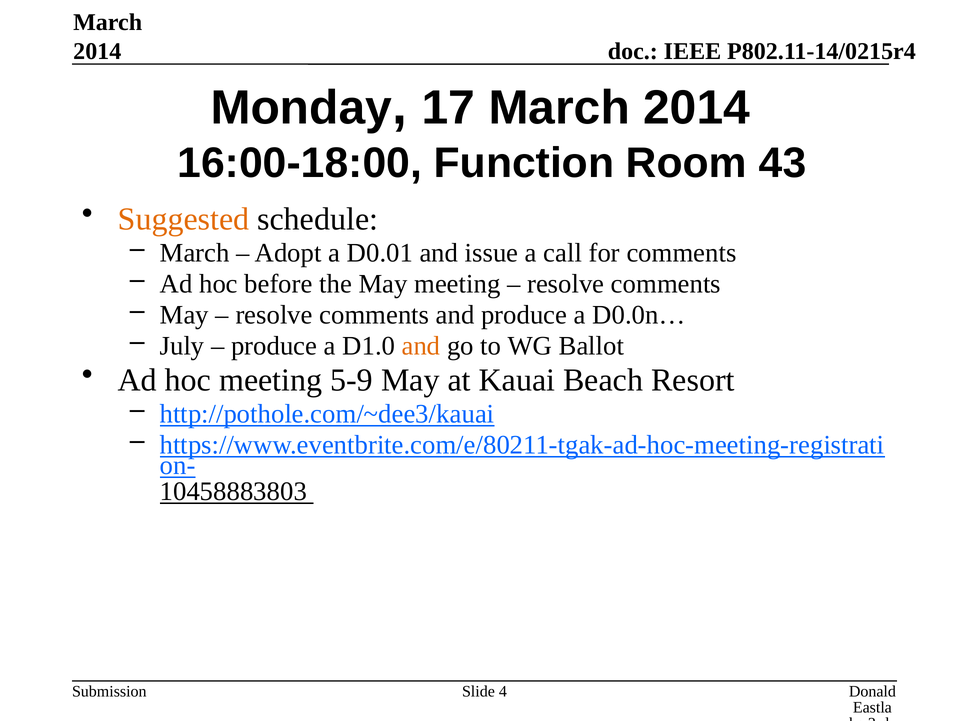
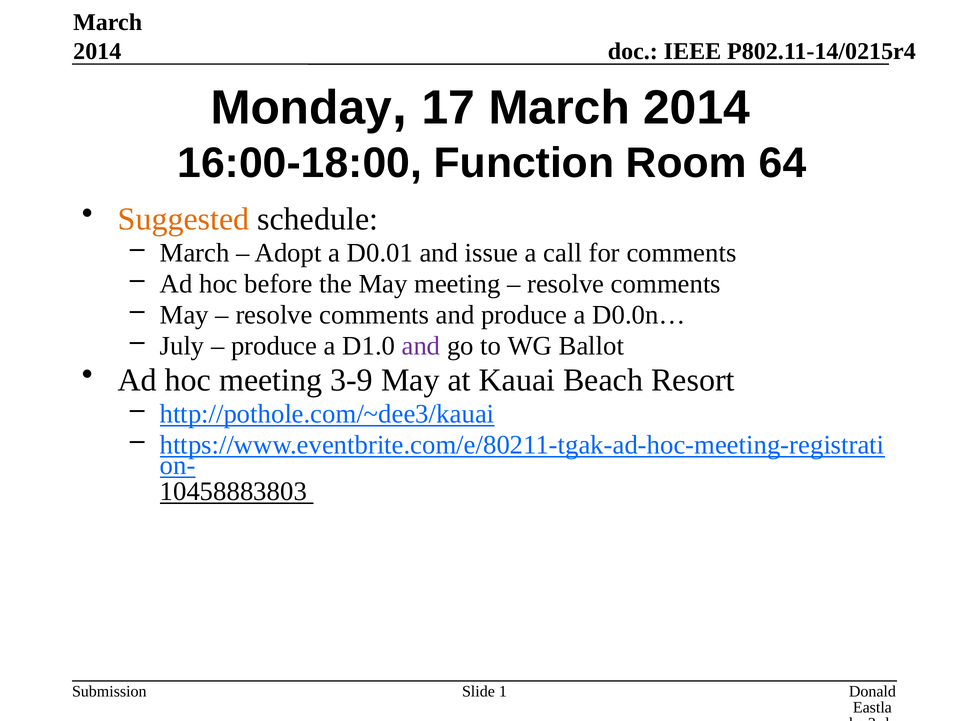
43: 43 -> 64
and at (421, 346) colour: orange -> purple
5-9: 5-9 -> 3-9
4: 4 -> 1
